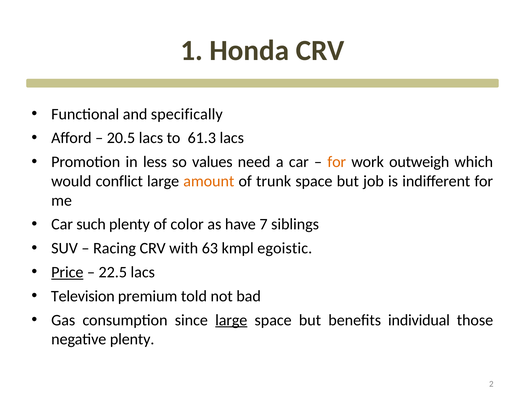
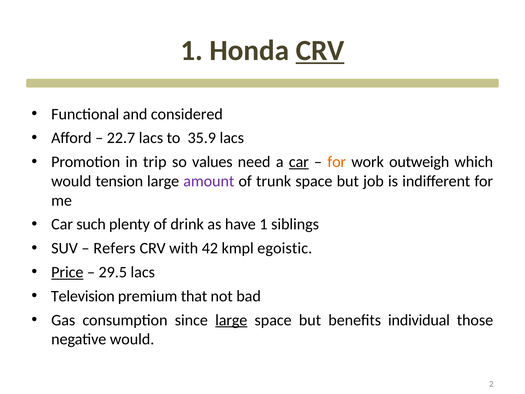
CRV at (320, 51) underline: none -> present
specifically: specifically -> considered
20.5: 20.5 -> 22.7
61.3: 61.3 -> 35.9
less: less -> trip
car at (299, 162) underline: none -> present
conflict: conflict -> tension
amount colour: orange -> purple
color: color -> drink
have 7: 7 -> 1
Racing: Racing -> Refers
63: 63 -> 42
22.5: 22.5 -> 29.5
told: told -> that
negative plenty: plenty -> would
